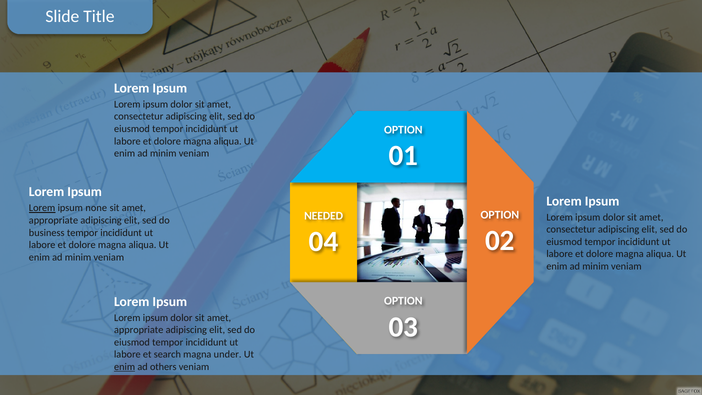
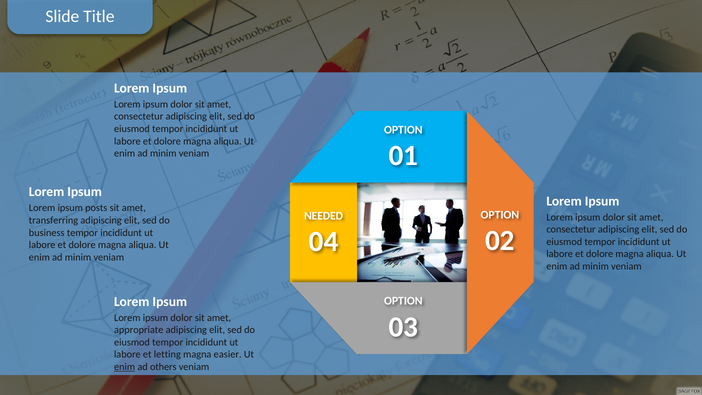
Lorem at (42, 208) underline: present -> none
none: none -> posts
appropriate at (53, 220): appropriate -> transferring
search: search -> letting
under: under -> easier
